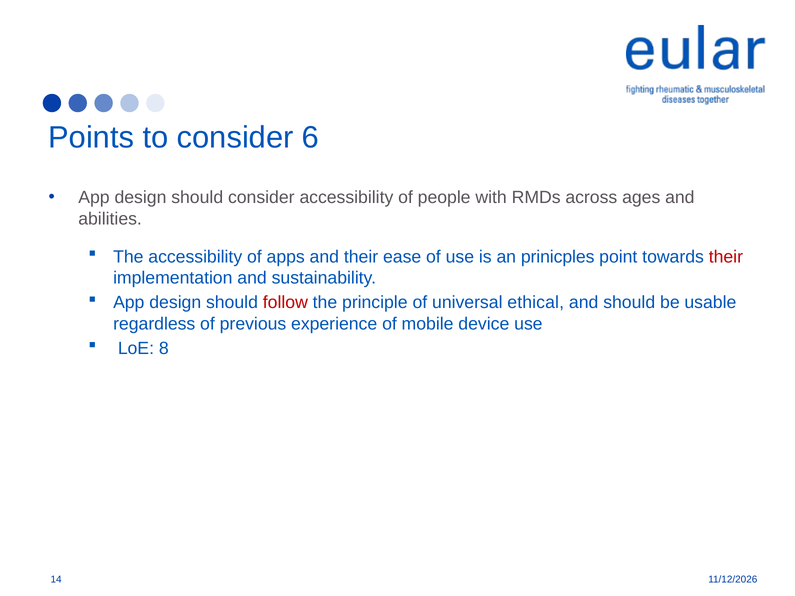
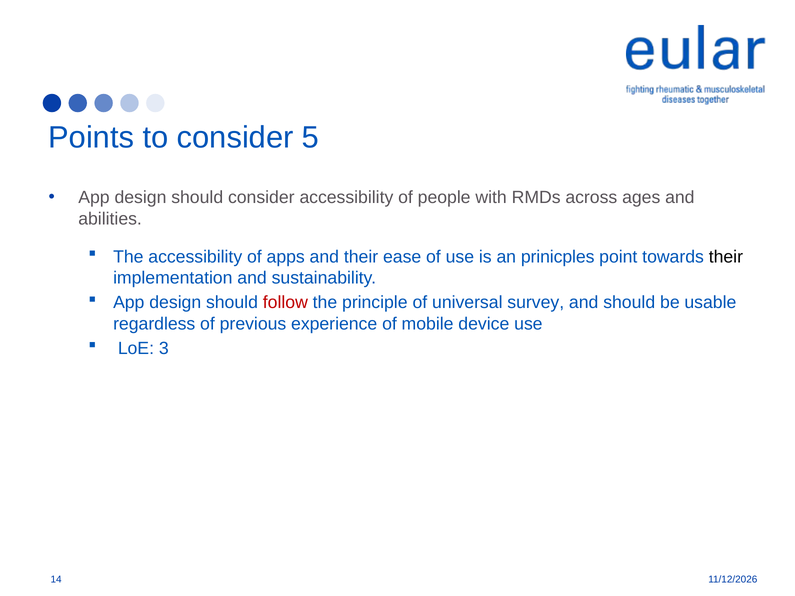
6: 6 -> 5
their at (726, 257) colour: red -> black
ethical: ethical -> survey
8: 8 -> 3
